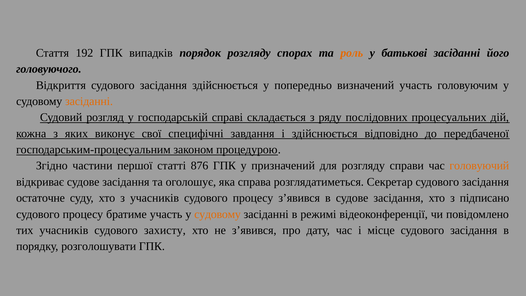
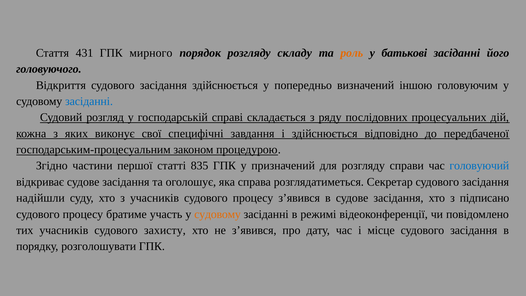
192: 192 -> 431
випадків: випадків -> мирного
спорах: спорах -> складу
визначений участь: участь -> іншою
засіданні at (89, 101) colour: orange -> blue
876: 876 -> 835
головуючий colour: orange -> blue
остаточне: остаточне -> надійшли
